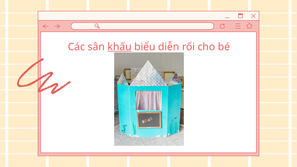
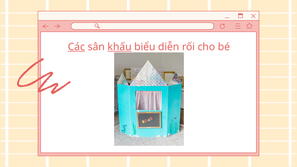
Các underline: none -> present
